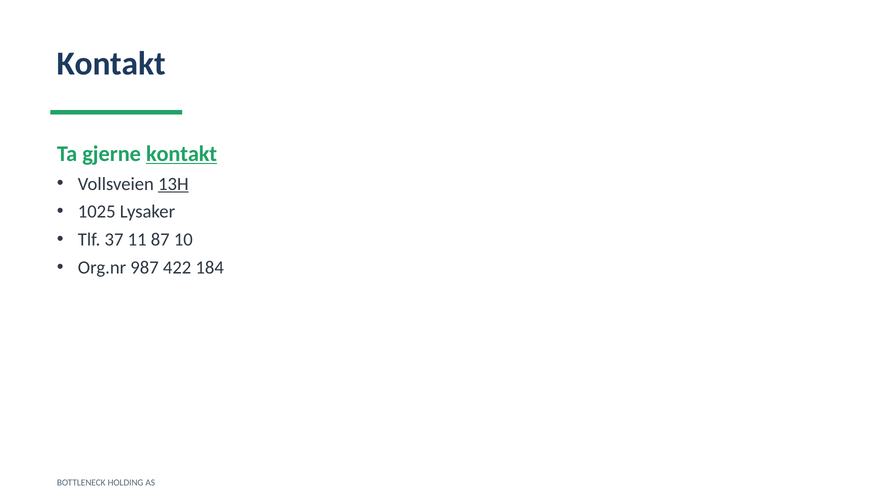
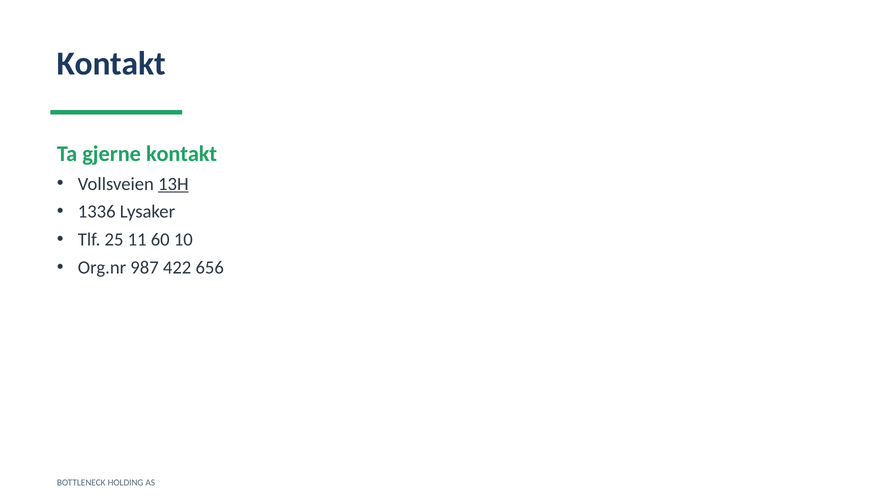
kontakt at (182, 154) underline: present -> none
1025: 1025 -> 1336
37: 37 -> 25
87: 87 -> 60
184: 184 -> 656
